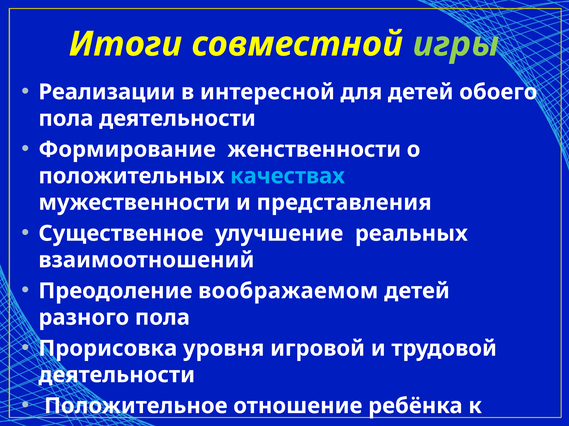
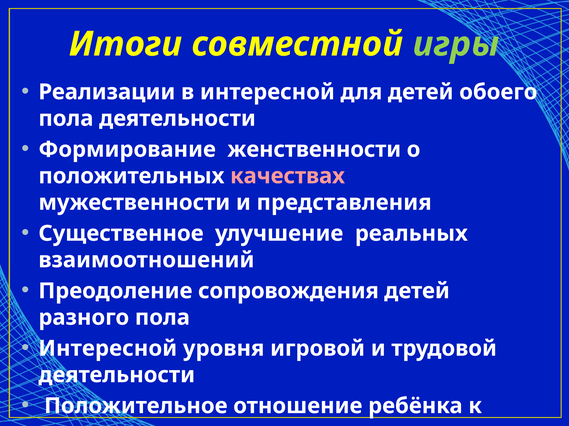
качествах colour: light blue -> pink
воображаемом: воображаемом -> сопровождения
Прорисовка at (108, 349): Прорисовка -> Интересной
